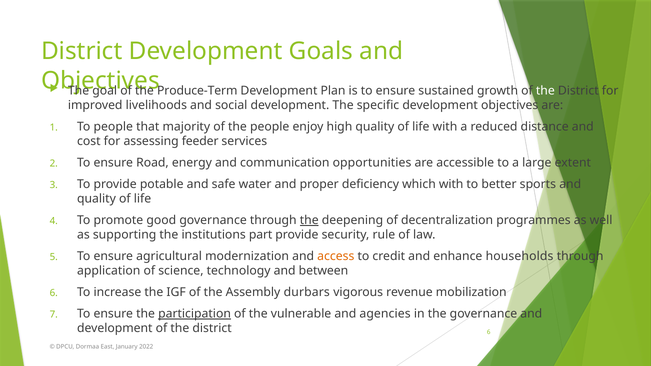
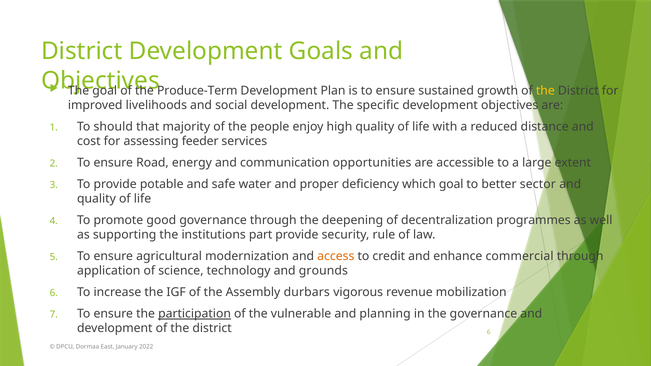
the at (545, 91) colour: white -> yellow
To people: people -> should
which with: with -> goal
sports: sports -> sector
the at (309, 220) underline: present -> none
households: households -> commercial
between: between -> grounds
agencies: agencies -> planning
